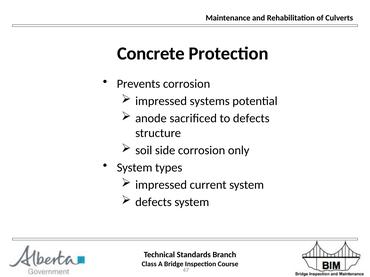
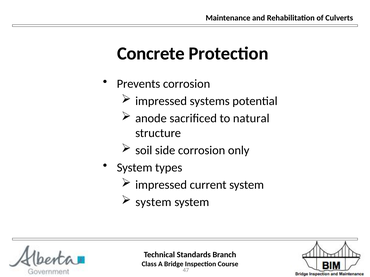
to defects: defects -> natural
defects at (153, 202): defects -> system
